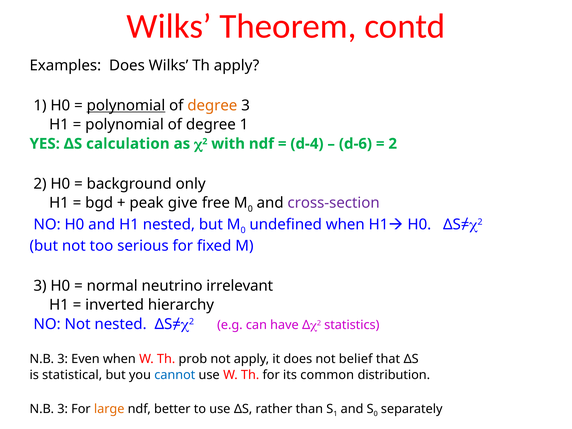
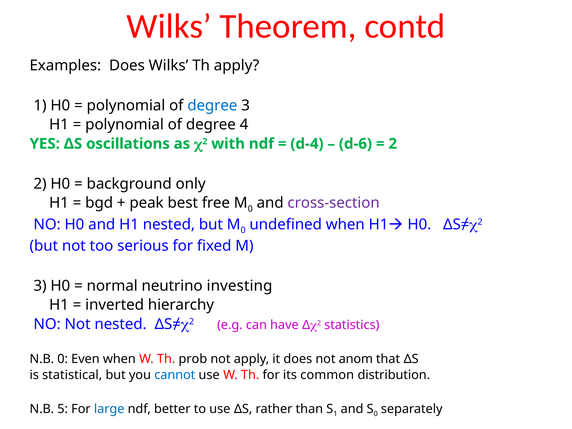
polynomial at (126, 105) underline: present -> none
degree at (212, 105) colour: orange -> blue
degree 1: 1 -> 4
calculation: calculation -> oscillations
give: give -> best
irrelevant: irrelevant -> investing
3 at (63, 359): 3 -> 0
belief: belief -> anom
3 at (63, 409): 3 -> 5
large colour: orange -> blue
